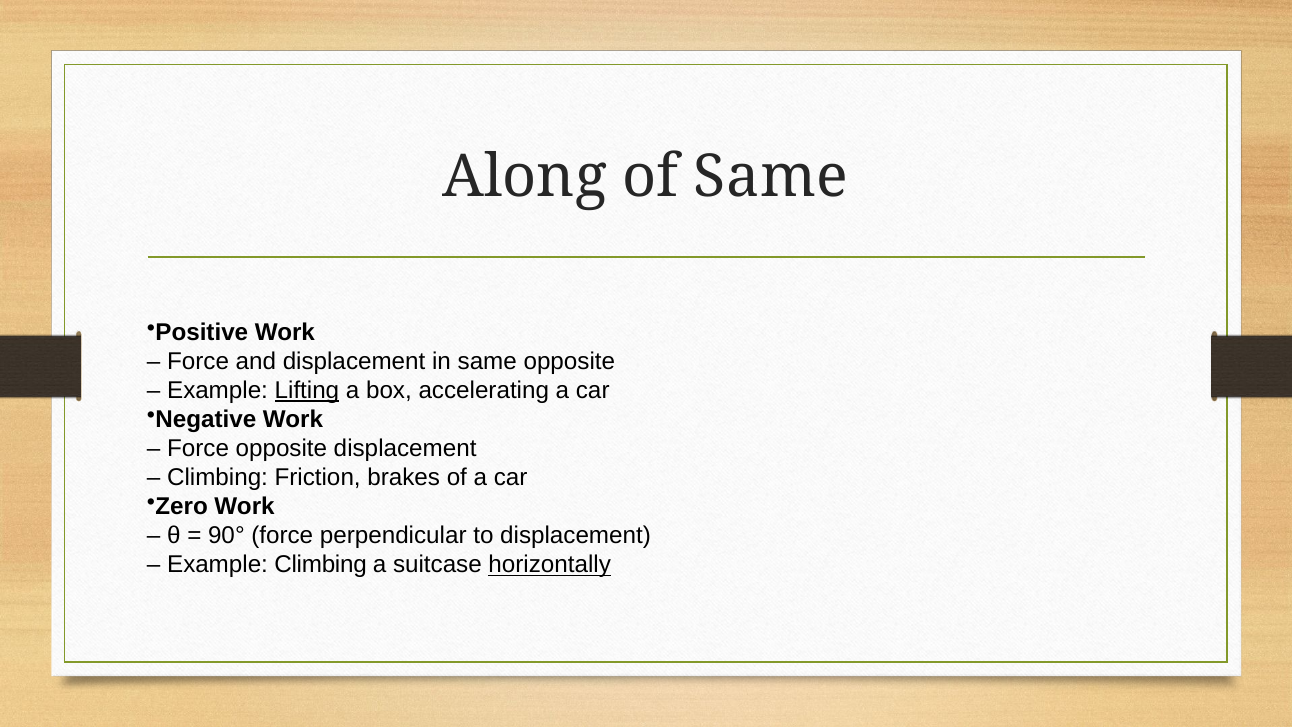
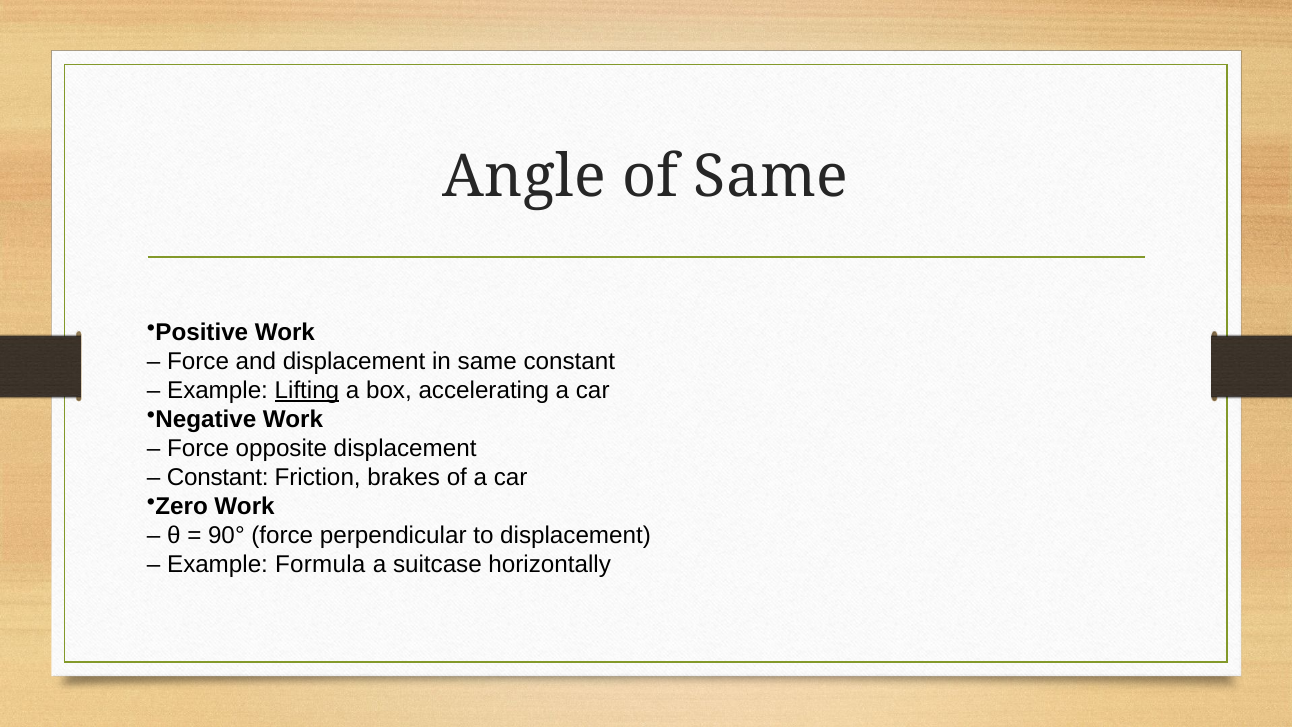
Along: Along -> Angle
same opposite: opposite -> constant
Climbing at (218, 478): Climbing -> Constant
Example Climbing: Climbing -> Formula
horizontally underline: present -> none
